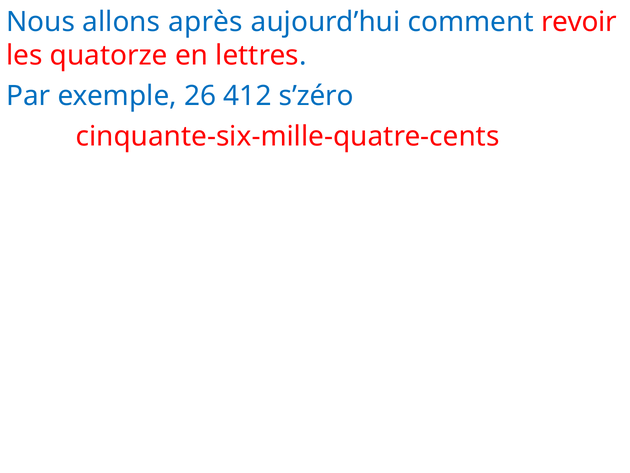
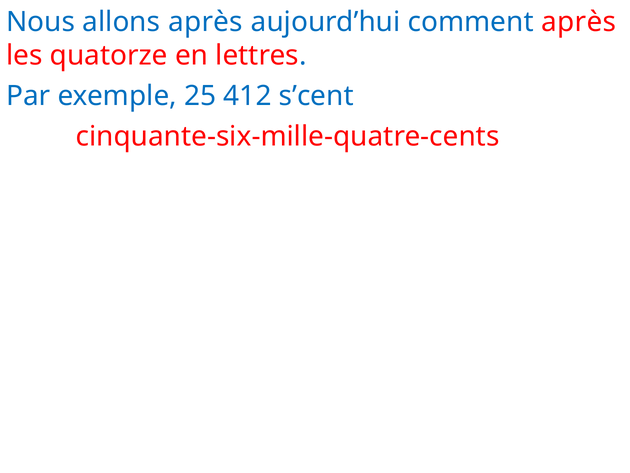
comment revoir: revoir -> après
26: 26 -> 25
s’zéro: s’zéro -> s’cent
